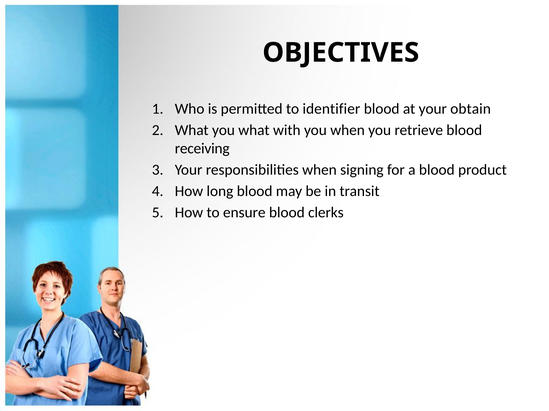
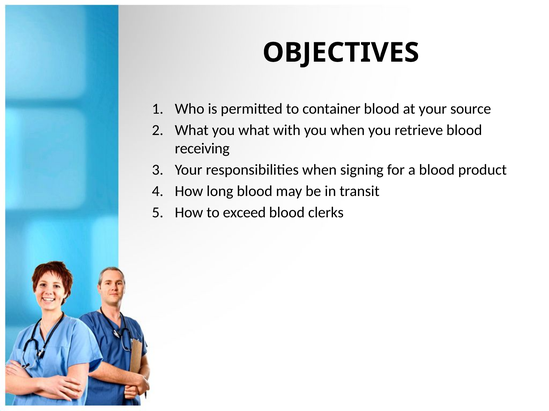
identifier: identifier -> container
obtain: obtain -> source
ensure: ensure -> exceed
